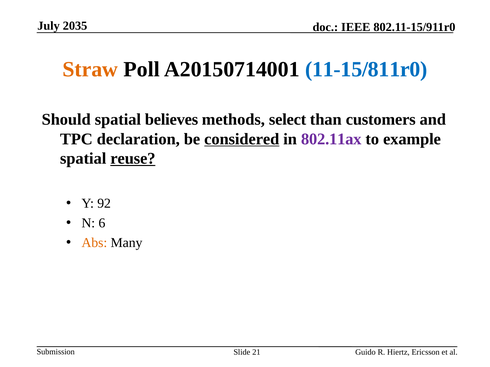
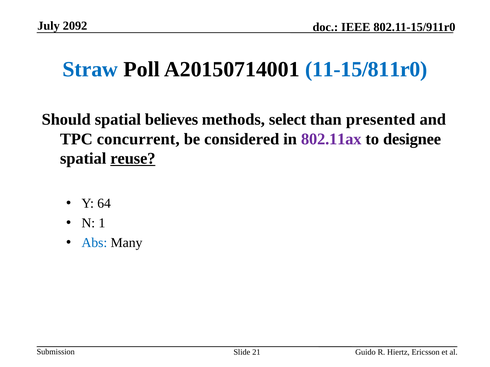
2035: 2035 -> 2092
Straw colour: orange -> blue
customers: customers -> presented
declaration: declaration -> concurrent
considered underline: present -> none
example: example -> designee
92: 92 -> 64
6: 6 -> 1
Abs colour: orange -> blue
